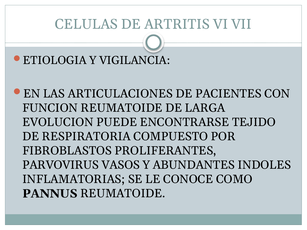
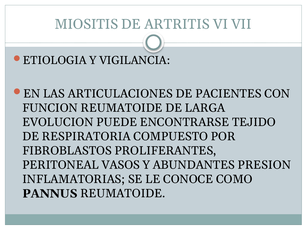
CELULAS: CELULAS -> MIOSITIS
PARVOVIRUS: PARVOVIRUS -> PERITONEAL
INDOLES: INDOLES -> PRESION
